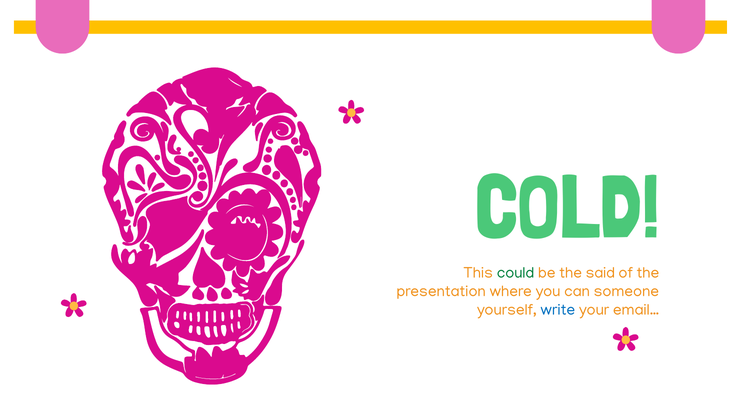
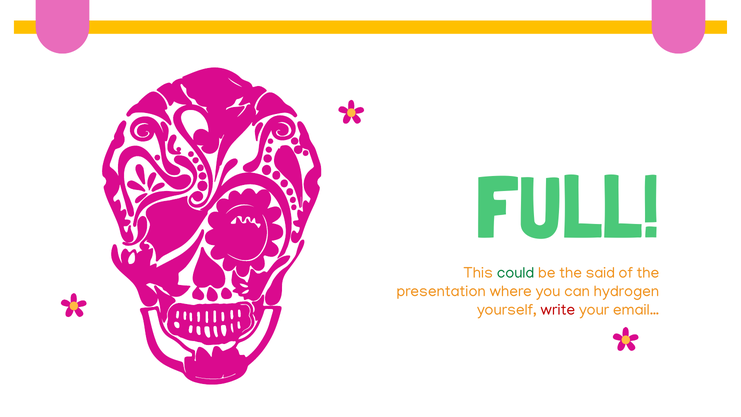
COLD: COLD -> FULL
someone: someone -> hydrogen
write colour: blue -> red
